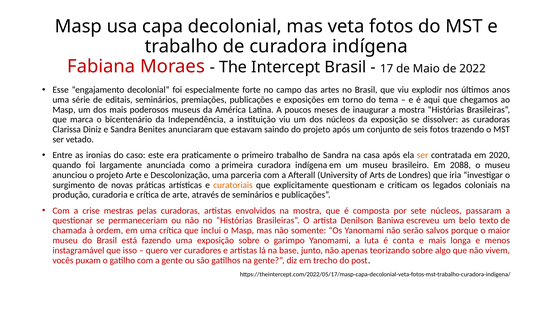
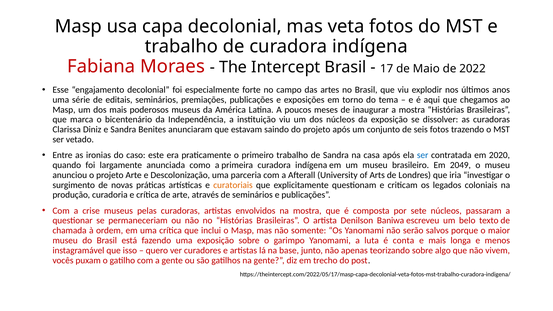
ser at (423, 155) colour: orange -> blue
2088: 2088 -> 2049
crise mestras: mestras -> museus
